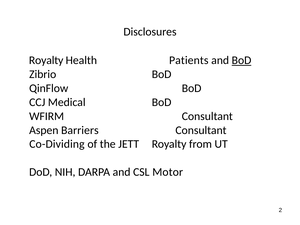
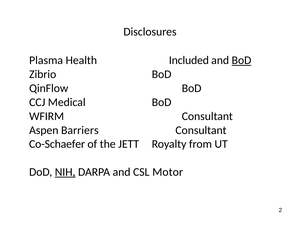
Royalty at (46, 60): Royalty -> Plasma
Patients: Patients -> Included
Co-Dividing: Co-Dividing -> Co-Schaefer
NIH underline: none -> present
